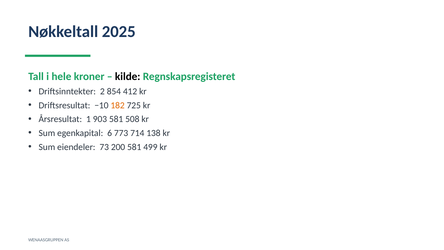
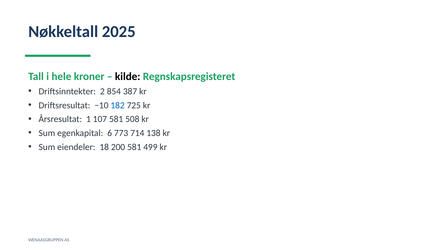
412: 412 -> 387
182 colour: orange -> blue
903: 903 -> 107
73: 73 -> 18
